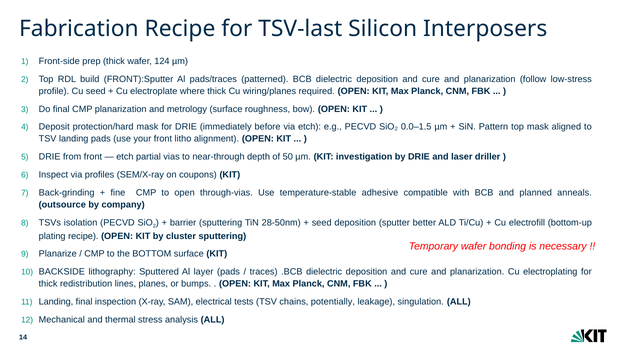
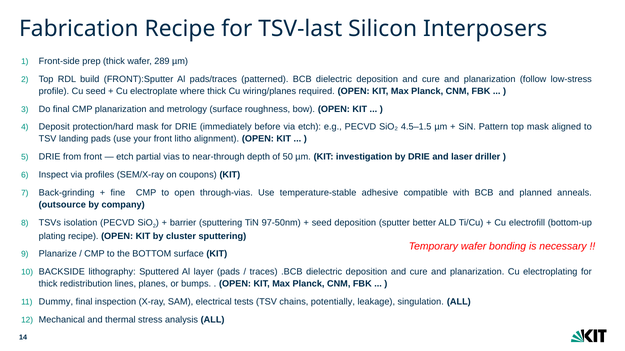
124: 124 -> 289
0.0–1.5: 0.0–1.5 -> 4.5–1.5
28-50nm: 28-50nm -> 97-50nm
Landing at (56, 302): Landing -> Dummy
